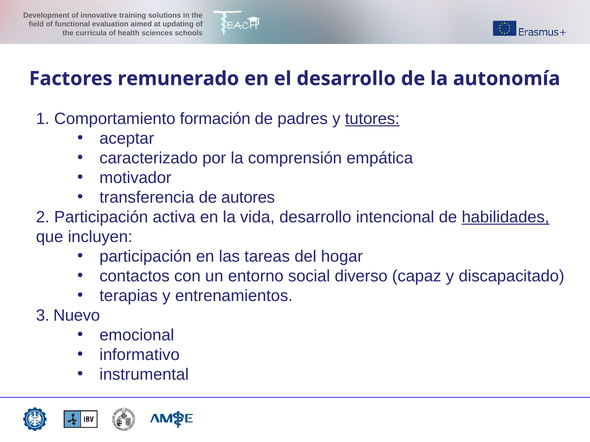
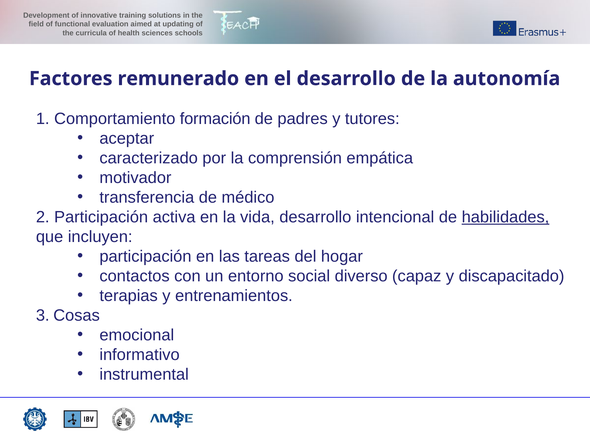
tutores underline: present -> none
autores: autores -> médico
Nuevo: Nuevo -> Cosas
